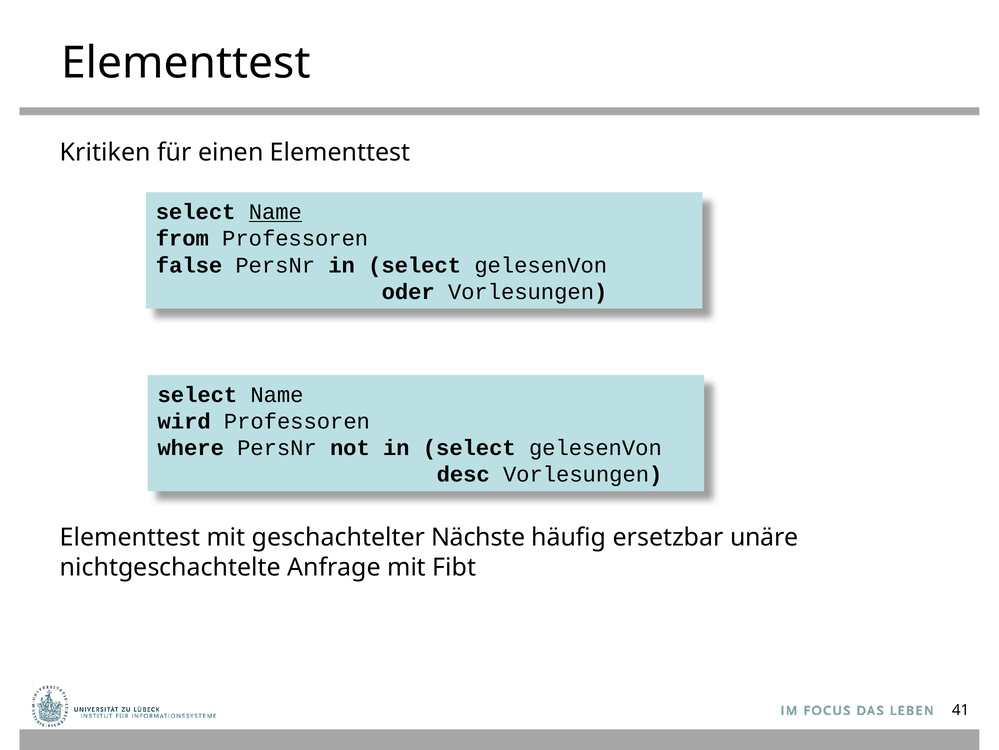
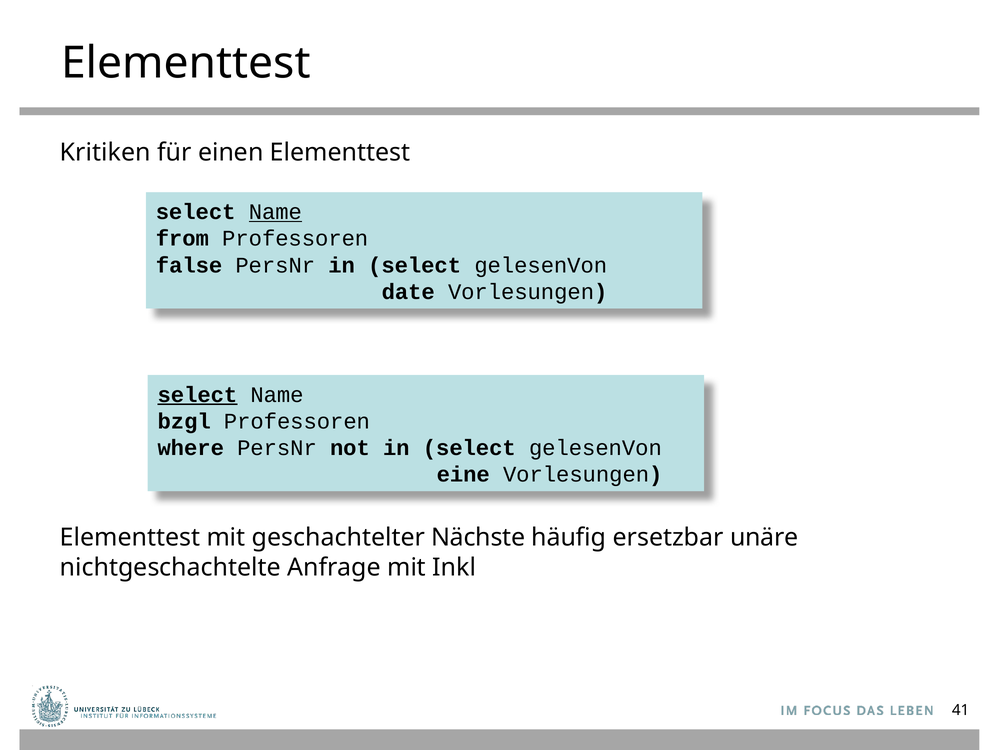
oder: oder -> date
select at (197, 394) underline: none -> present
wird: wird -> bzgl
desc: desc -> eine
Fibt: Fibt -> Inkl
